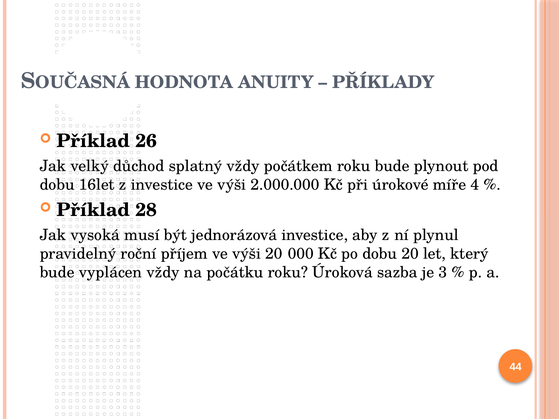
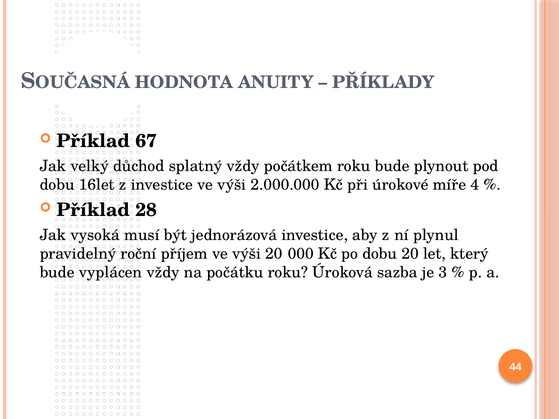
26: 26 -> 67
